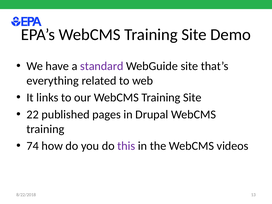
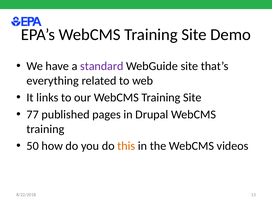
22: 22 -> 77
74: 74 -> 50
this colour: purple -> orange
